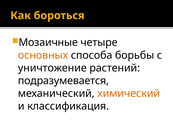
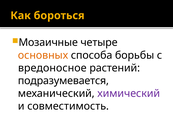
уничтожение: уничтожение -> вредоносное
химический colour: orange -> purple
классификация: классификация -> совместимость
